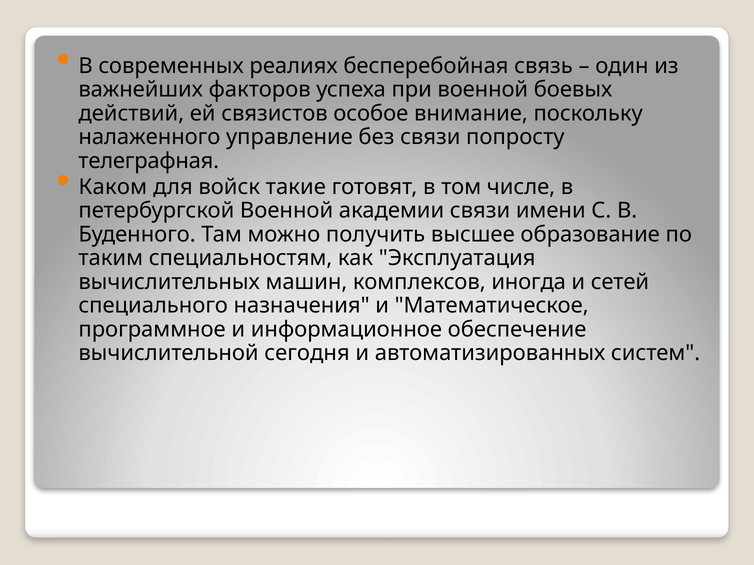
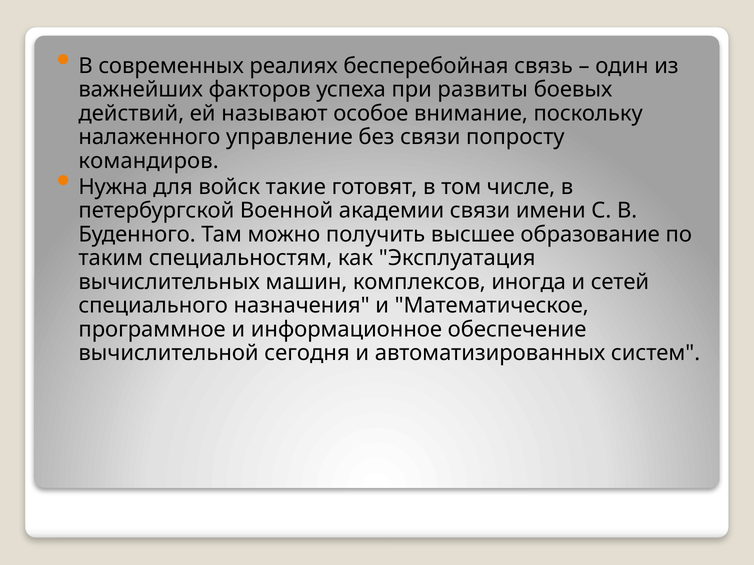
при военной: военной -> развиты
связистов: связистов -> называют
телеграфная: телеграфная -> командиров
Каком: Каком -> Нужна
